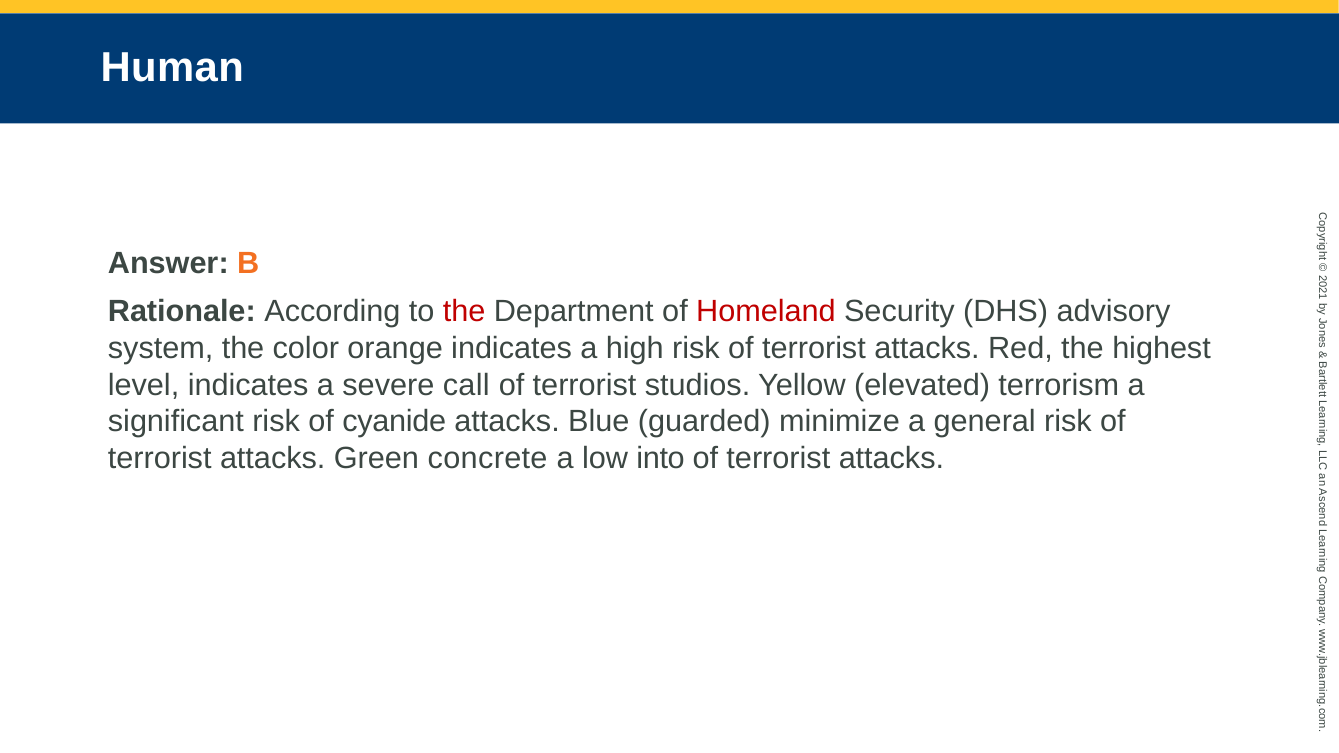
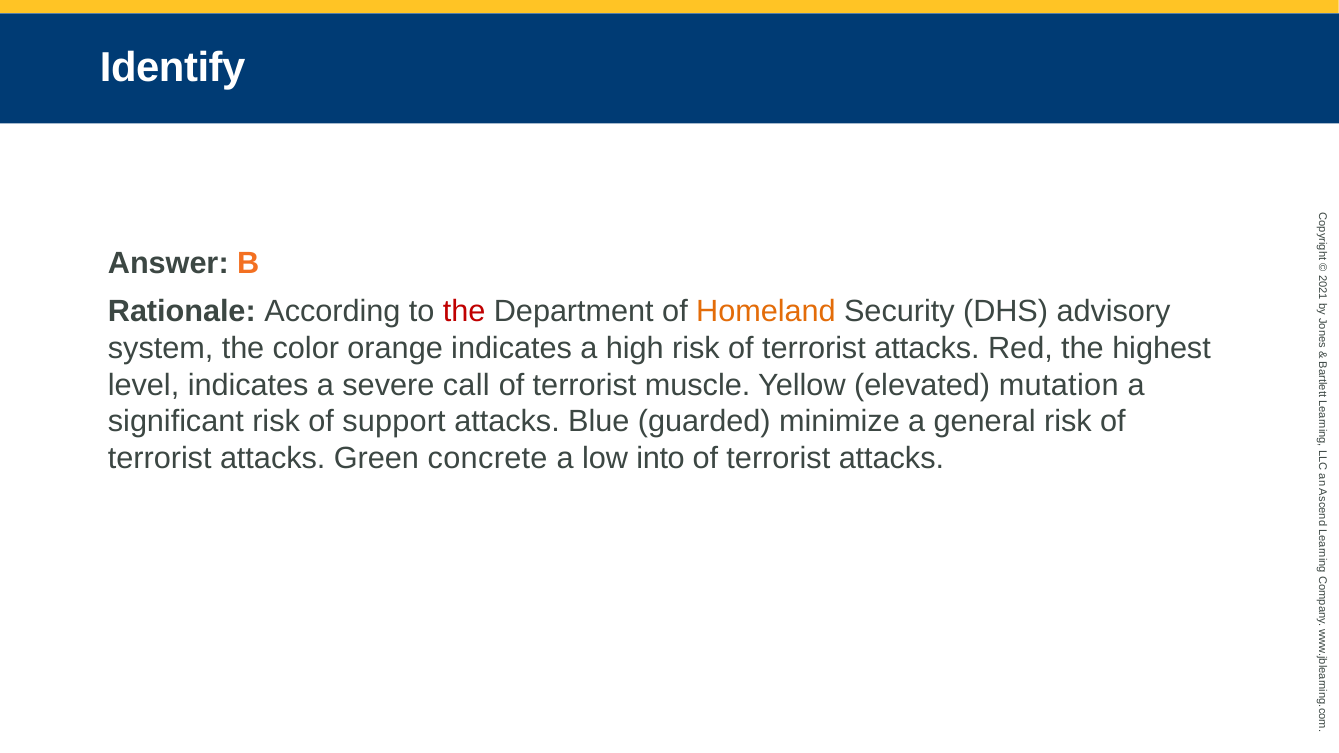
Human: Human -> Identify
Homeland colour: red -> orange
studios: studios -> muscle
terrorism: terrorism -> mutation
cyanide: cyanide -> support
